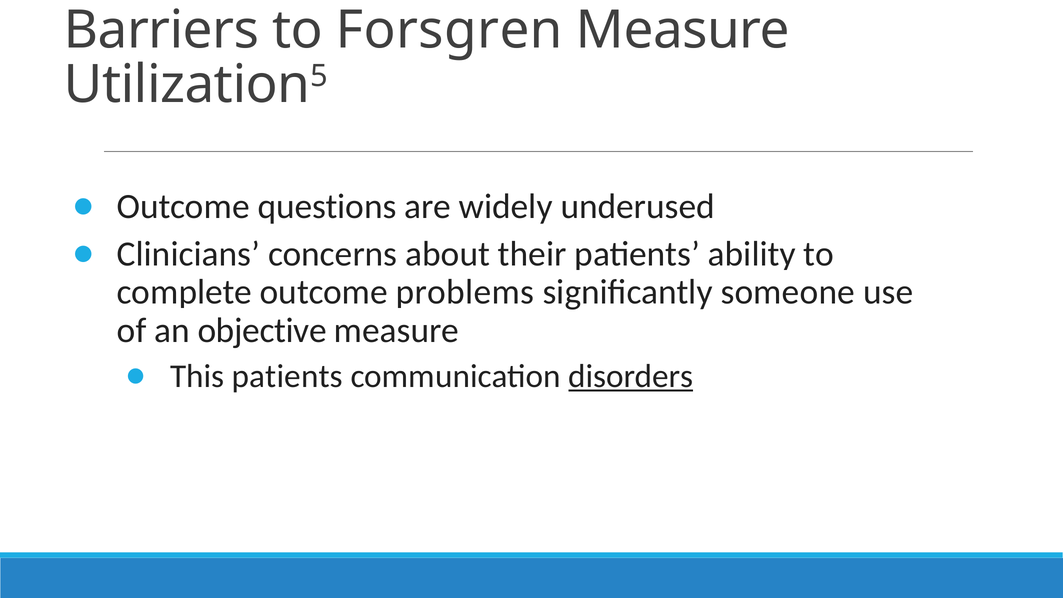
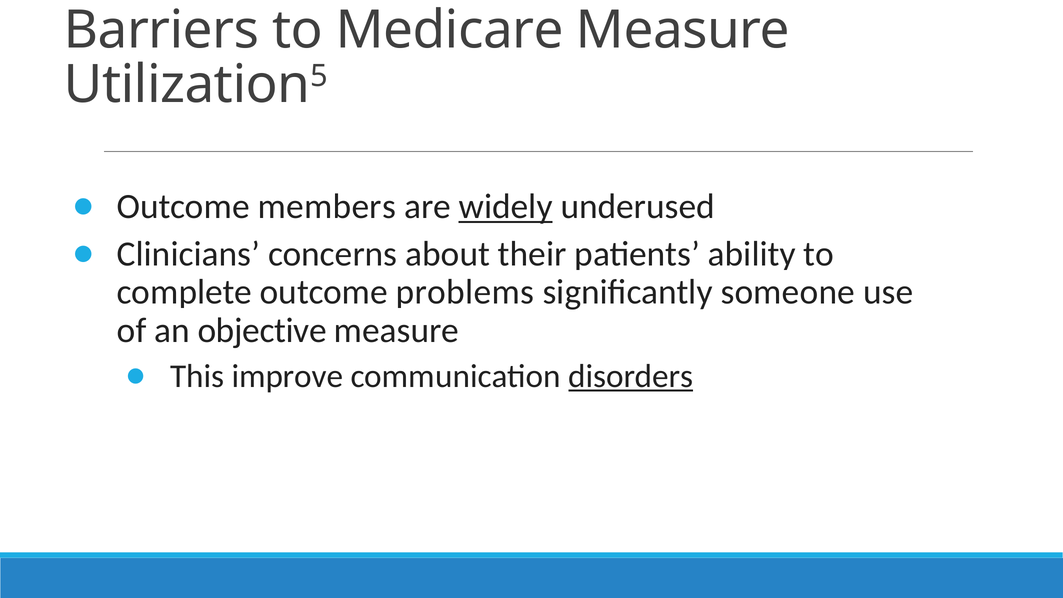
Forsgren: Forsgren -> Medicare
questions: questions -> members
widely underline: none -> present
This patients: patients -> improve
